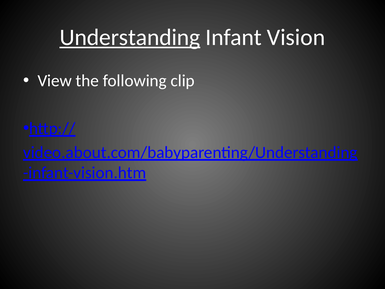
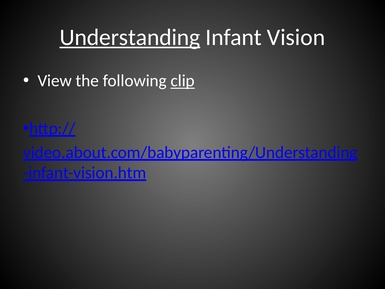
clip underline: none -> present
